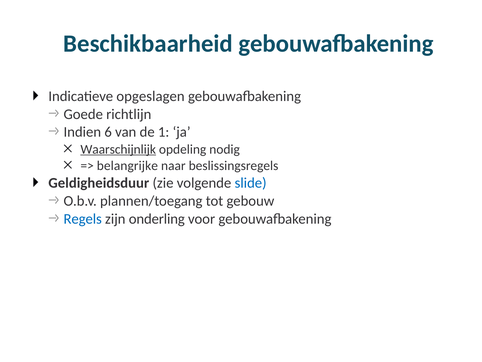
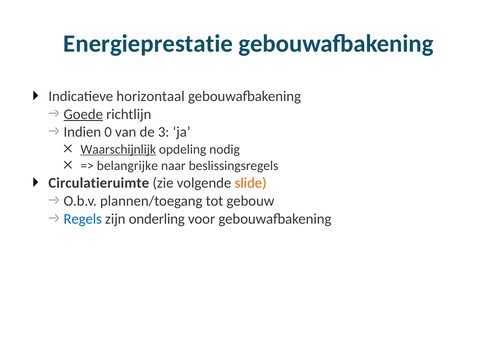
Beschikbaarheid: Beschikbaarheid -> Energieprestatie
opgeslagen: opgeslagen -> horizontaal
Goede underline: none -> present
6: 6 -> 0
1: 1 -> 3
Geldigheidsduur: Geldigheidsduur -> Circulatieruimte
slide colour: blue -> orange
